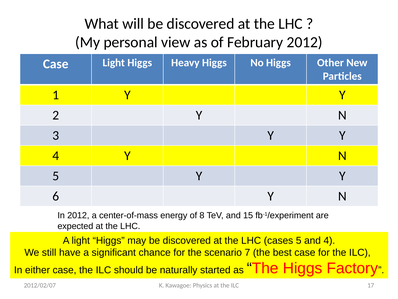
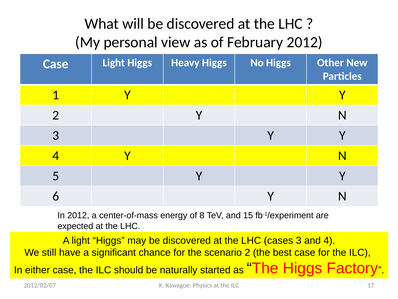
cases 5: 5 -> 3
scenario 7: 7 -> 2
